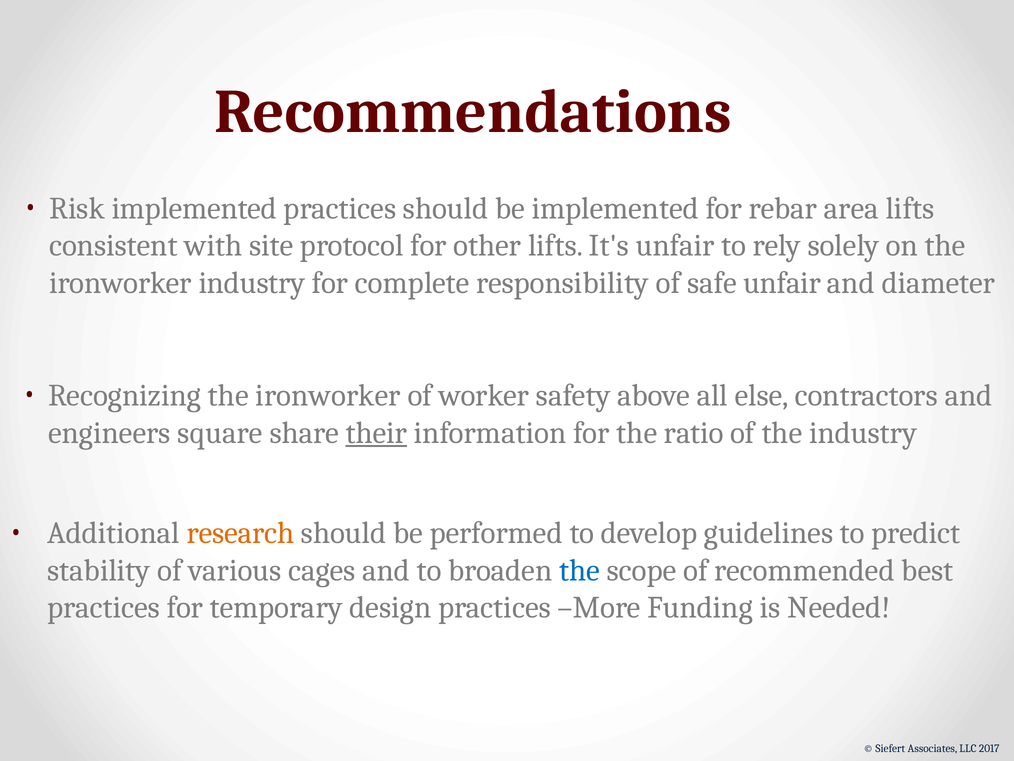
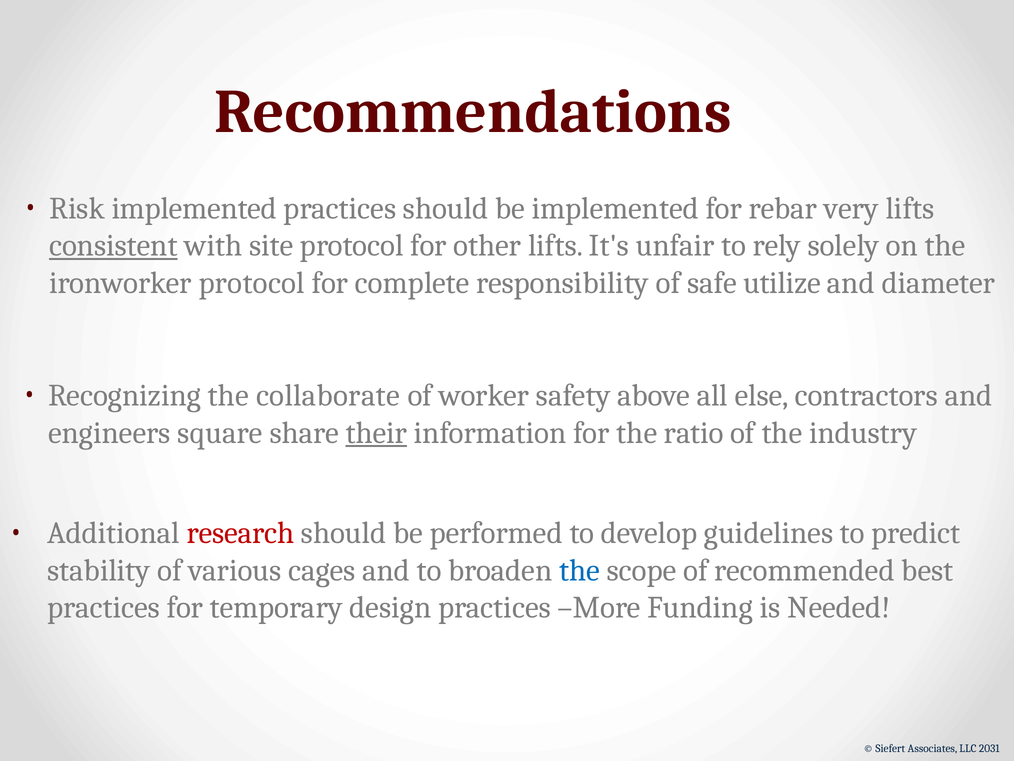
area: area -> very
consistent underline: none -> present
ironworker industry: industry -> protocol
safe unfair: unfair -> utilize
Recognizing the ironworker: ironworker -> collaborate
research colour: orange -> red
2017: 2017 -> 2031
